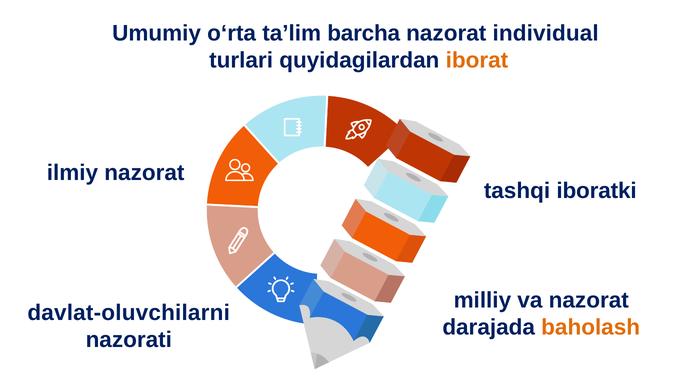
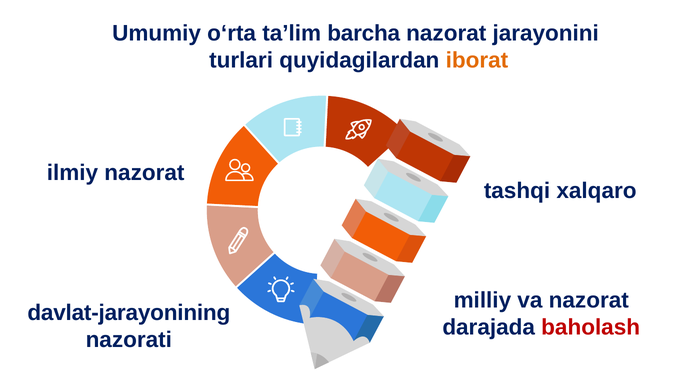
individual: individual -> jarayonini
iboratki: iboratki -> xalqaro
davlat-oluvchilarni: davlat-oluvchilarni -> davlat-jarayonining
baholash colour: orange -> red
